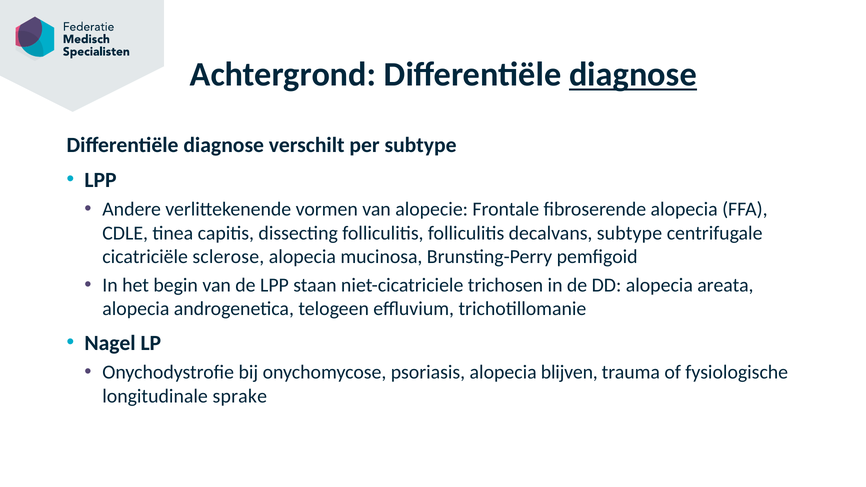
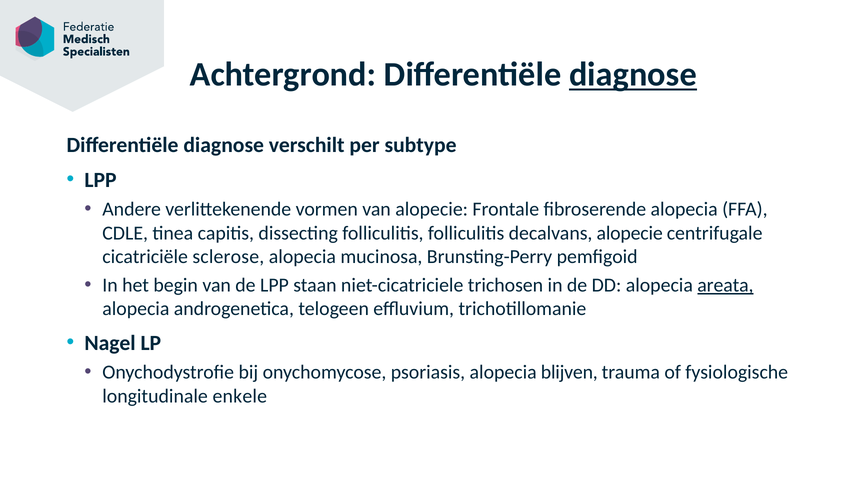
decalvans subtype: subtype -> alopecie
areata underline: none -> present
sprake: sprake -> enkele
